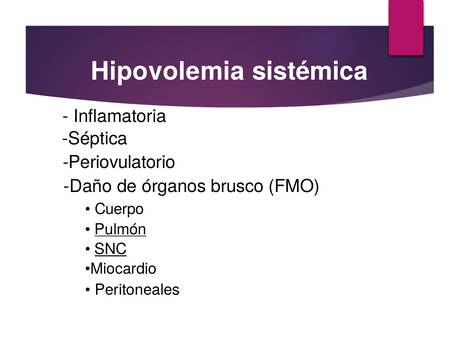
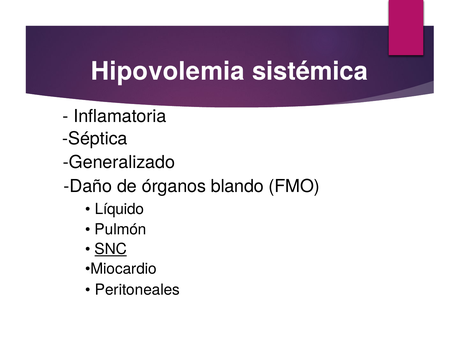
Periovulatorio: Periovulatorio -> Generalizado
brusco: brusco -> blando
Cuerpo: Cuerpo -> Líquido
Pulmón underline: present -> none
